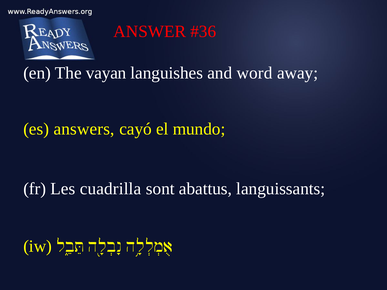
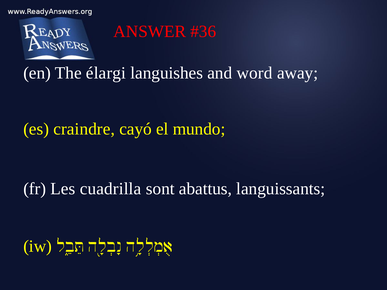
vayan: vayan -> élargi
answers: answers -> craindre
